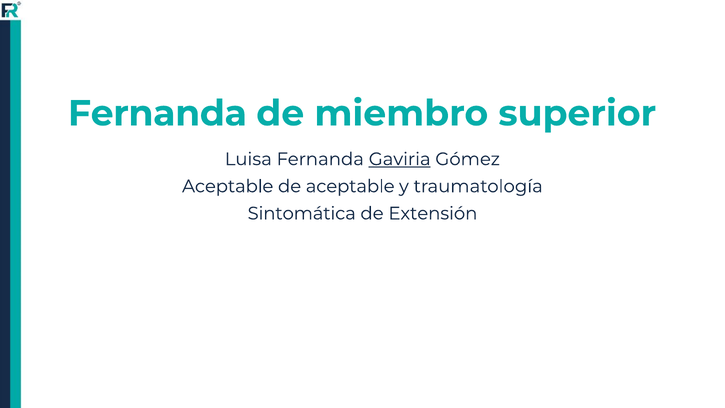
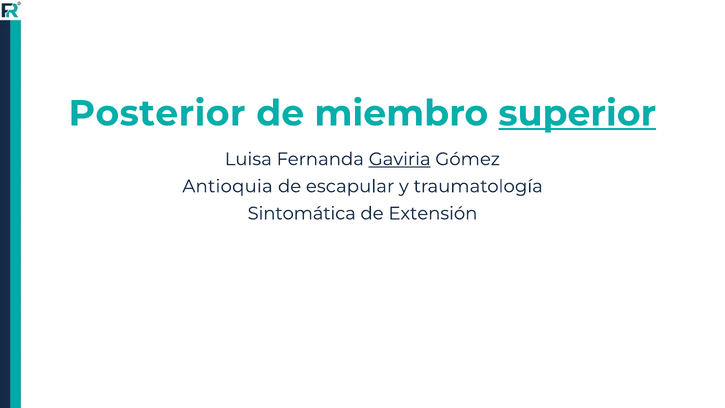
Fernanda at (157, 113): Fernanda -> Posterior
superior underline: none -> present
Aceptable at (228, 186): Aceptable -> Antioquia
de aceptable: aceptable -> escapular
